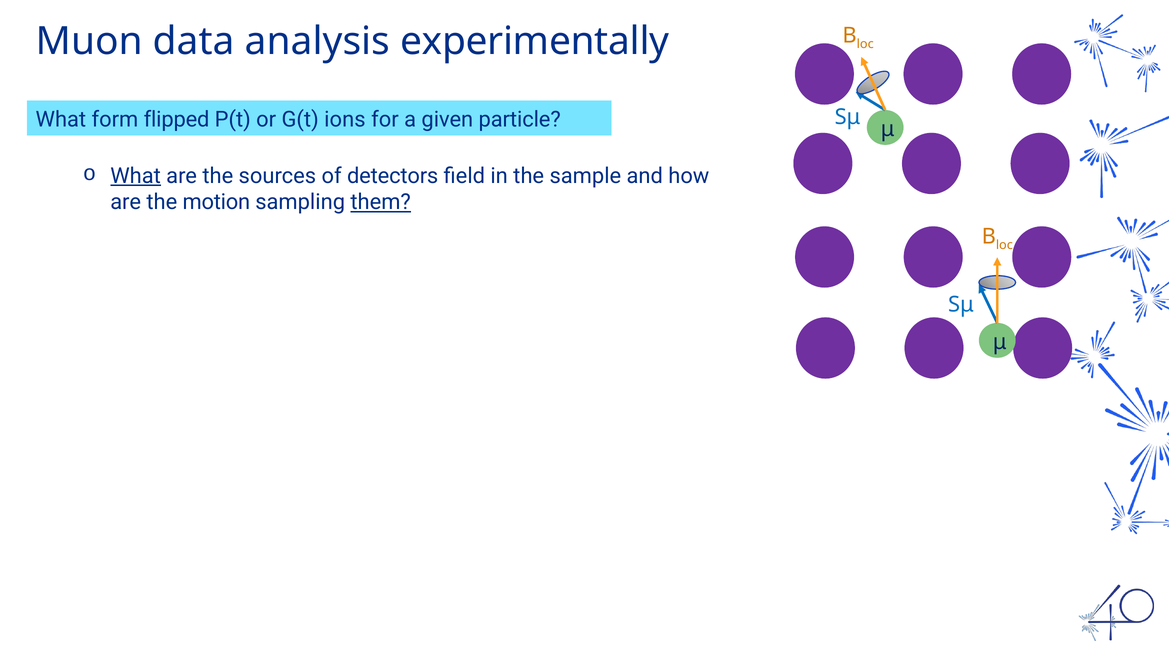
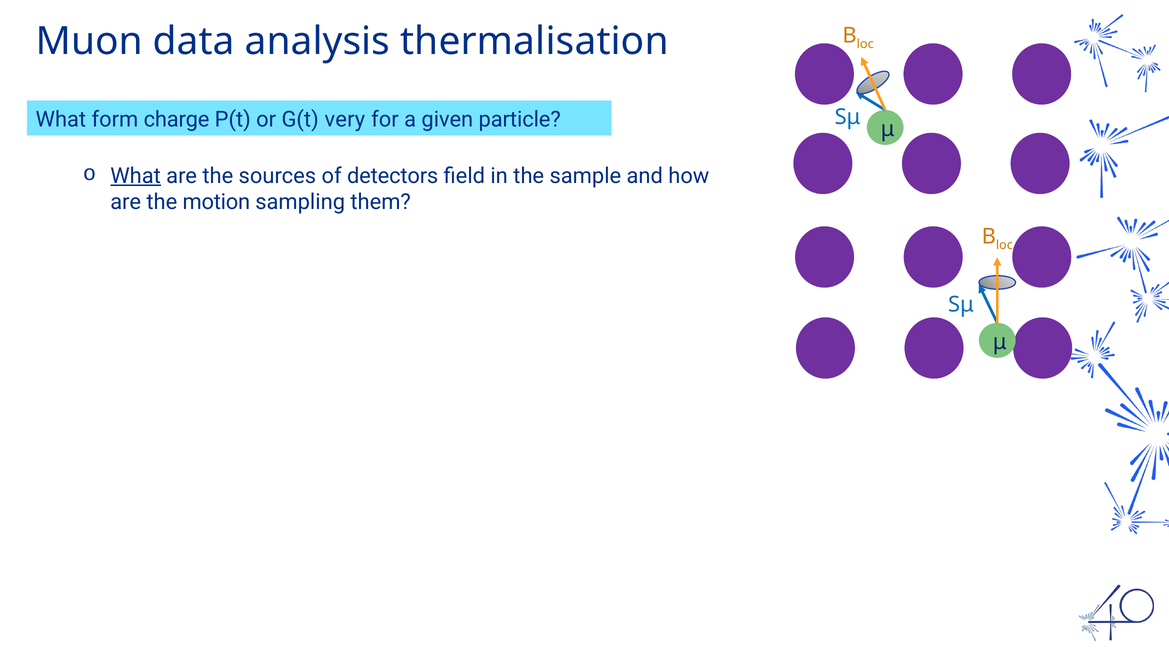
experimentally: experimentally -> thermalisation
flipped: flipped -> charge
ions: ions -> very
them underline: present -> none
